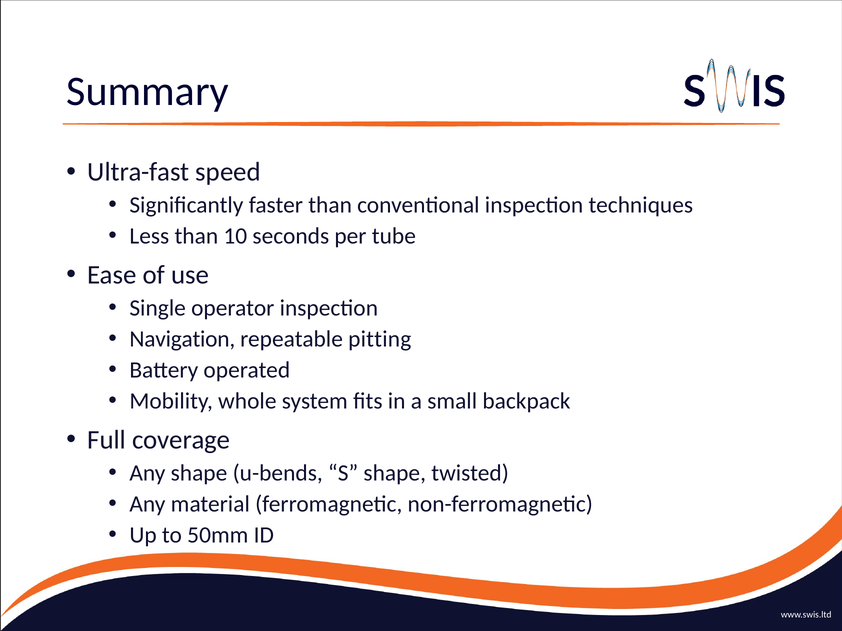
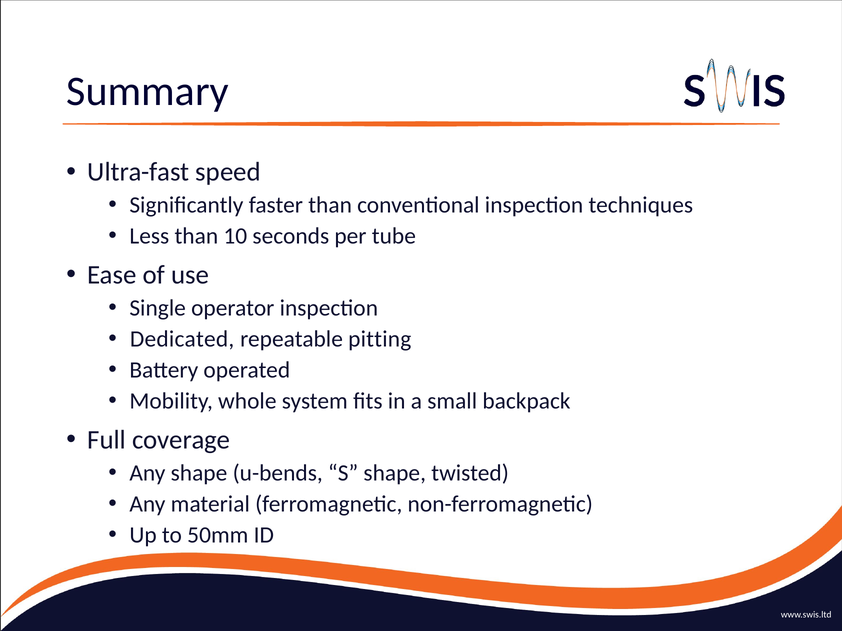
Navigation: Navigation -> Dedicated
